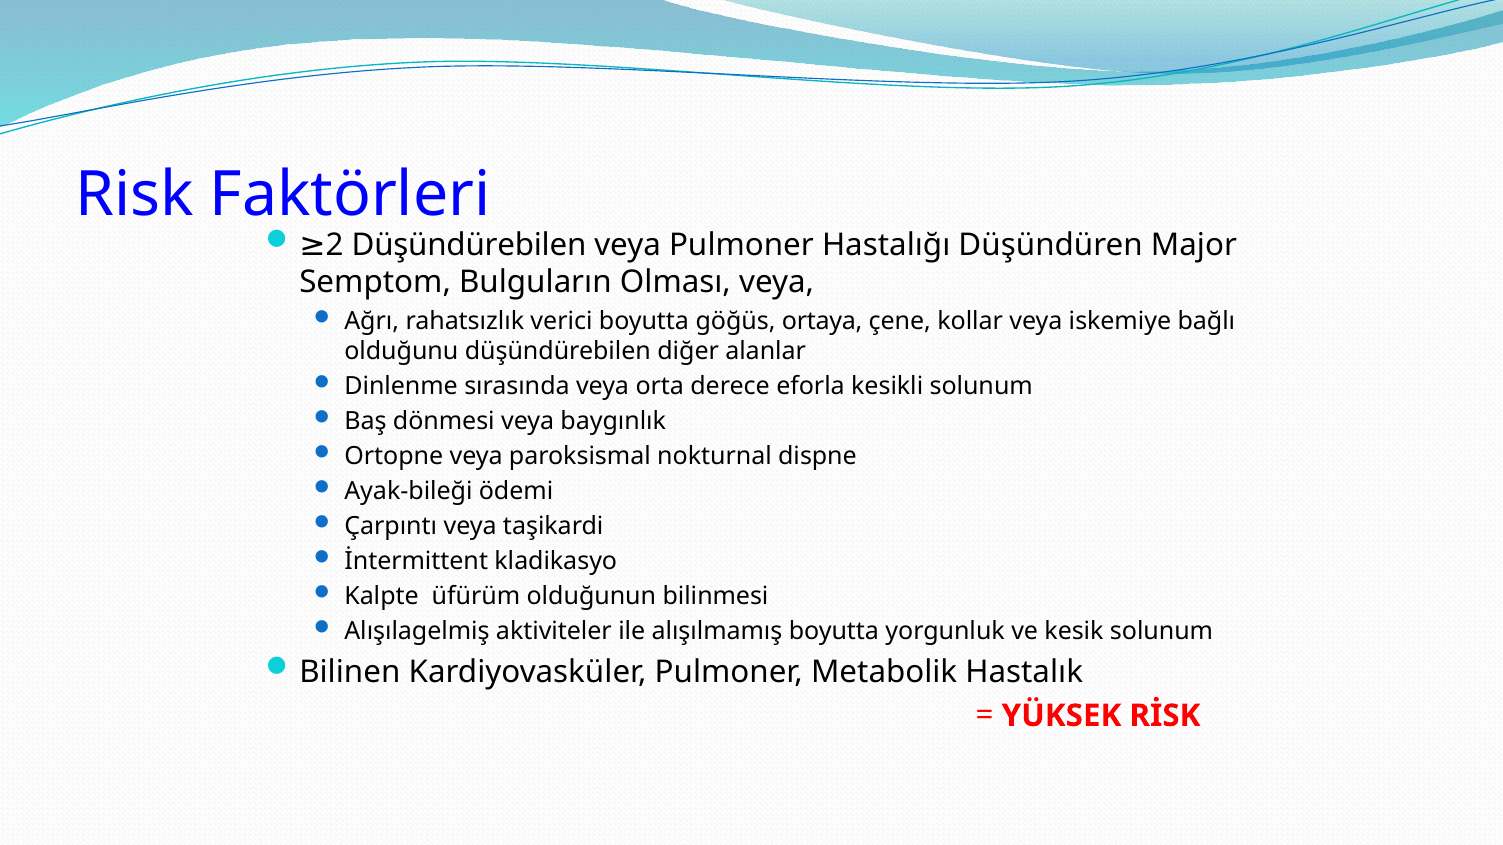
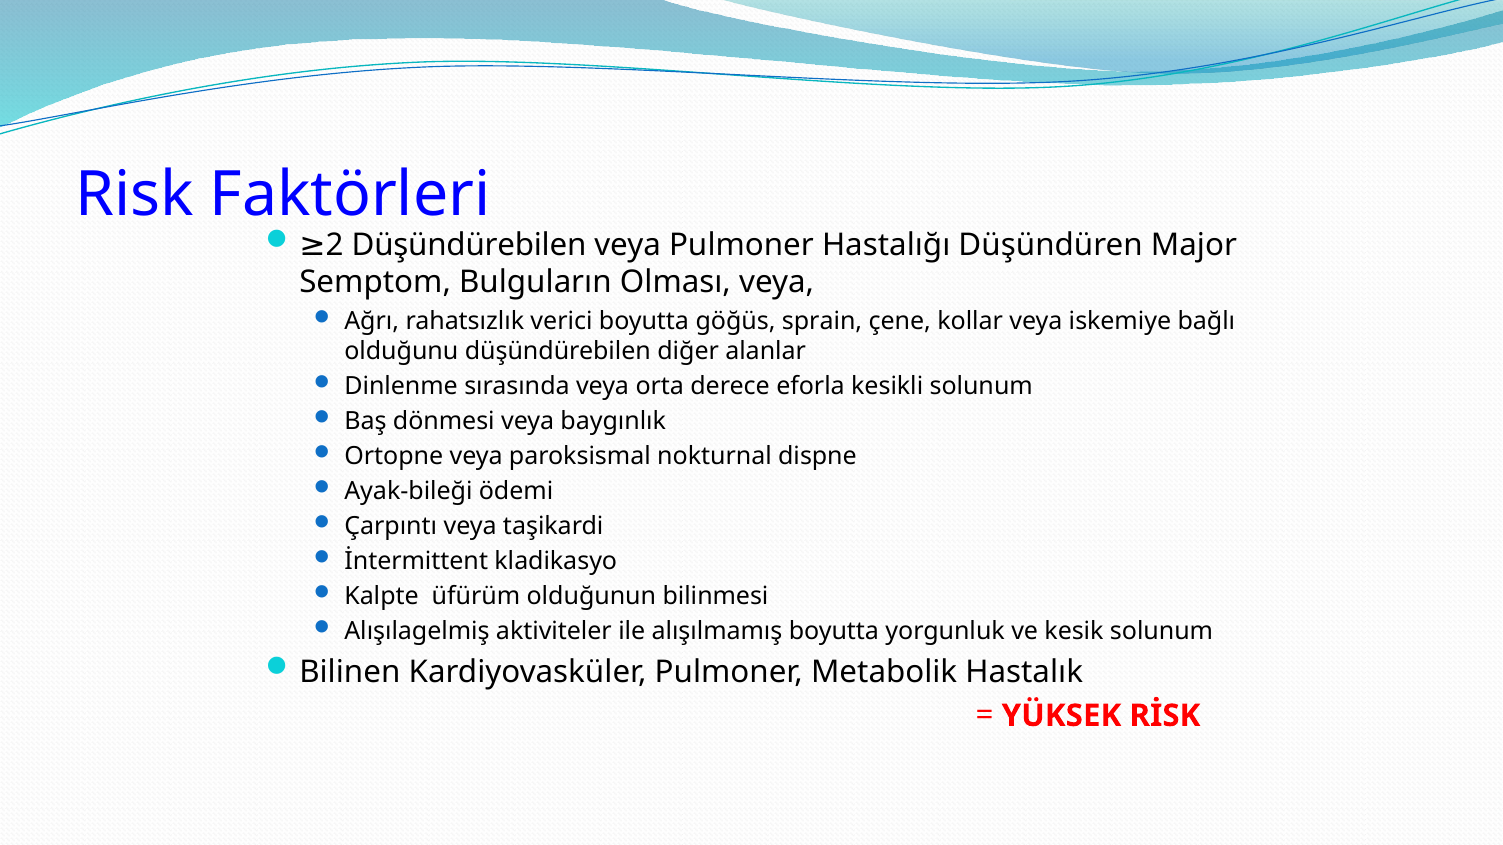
ortaya: ortaya -> sprain
